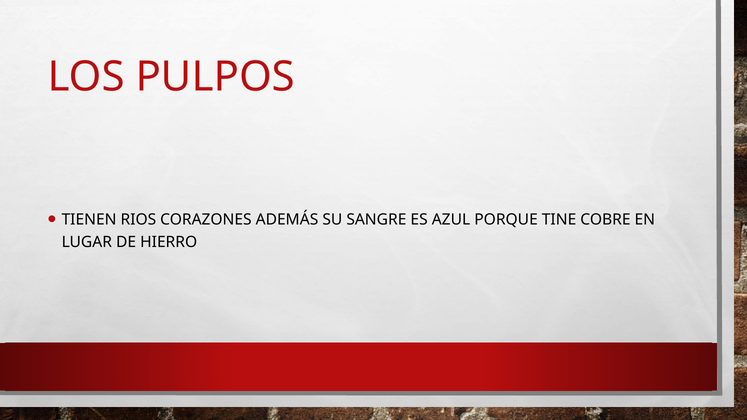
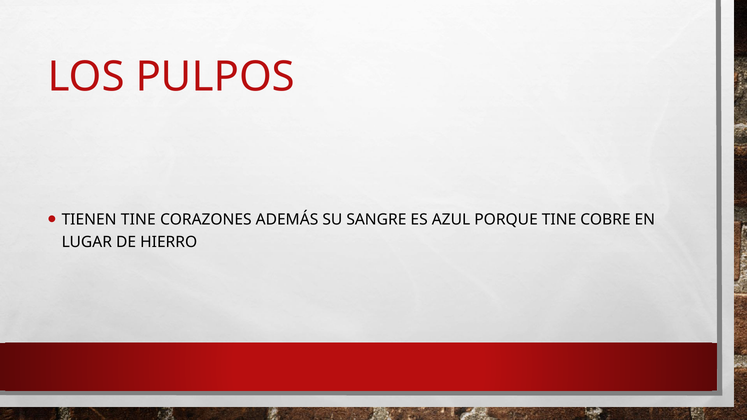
TIENEN RIOS: RIOS -> TINE
